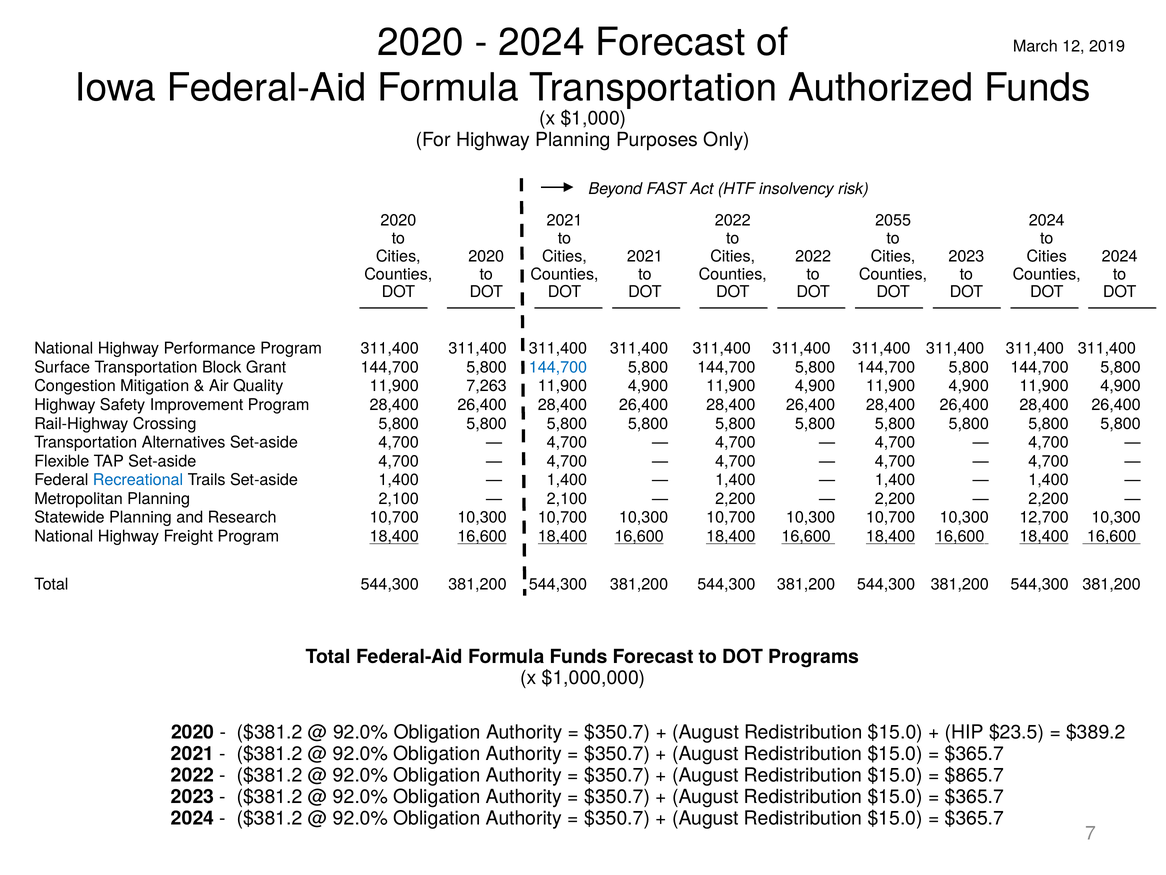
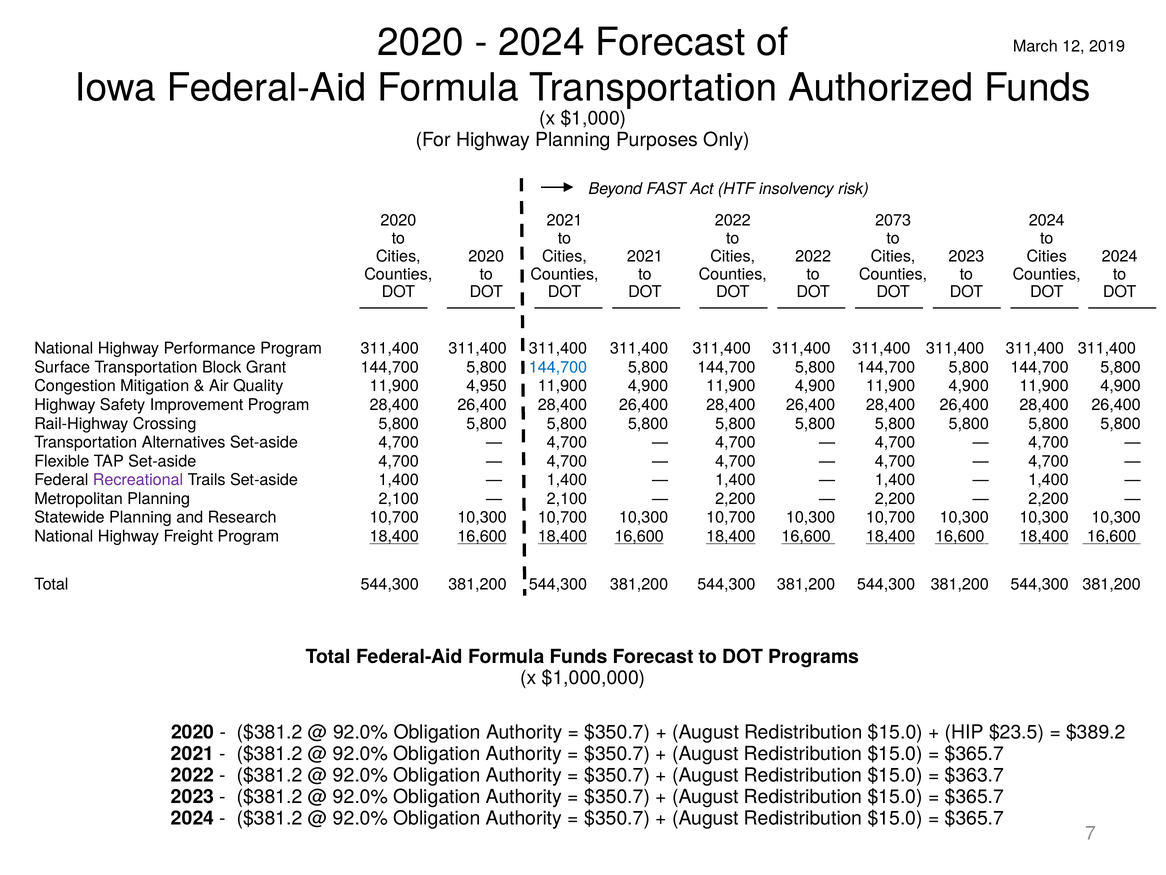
2055: 2055 -> 2073
7,263: 7,263 -> 4,950
Recreational colour: blue -> purple
10,700 10,300 12,700: 12,700 -> 10,300
$865.7: $865.7 -> $363.7
